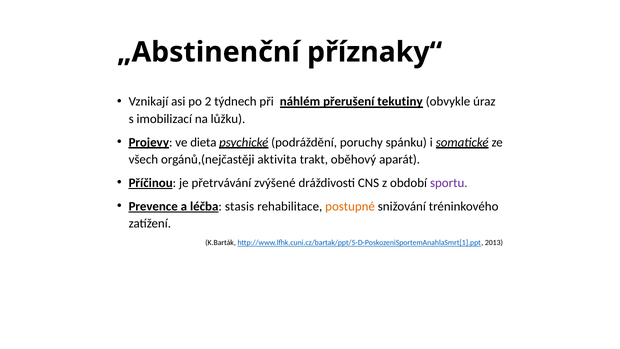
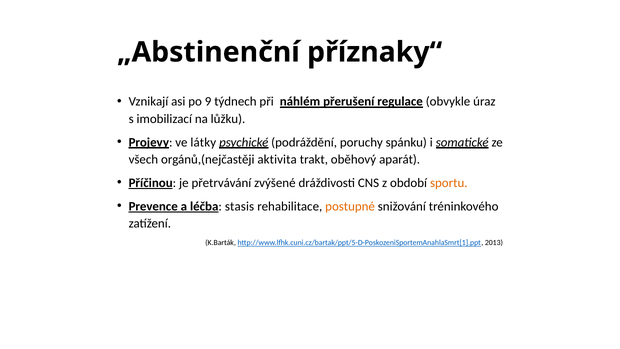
2: 2 -> 9
tekutiny: tekutiny -> regulace
dieta: dieta -> látky
sportu colour: purple -> orange
